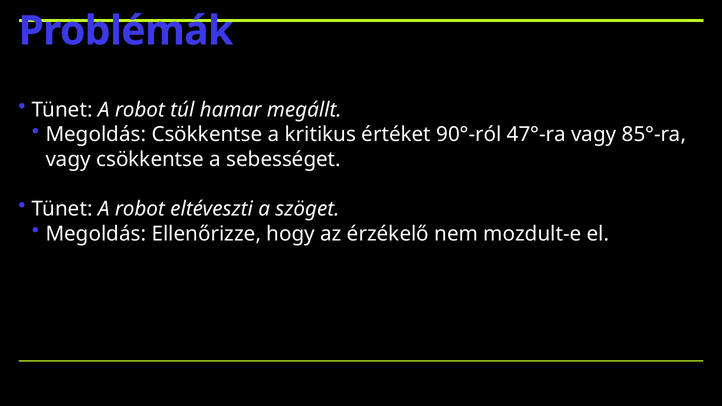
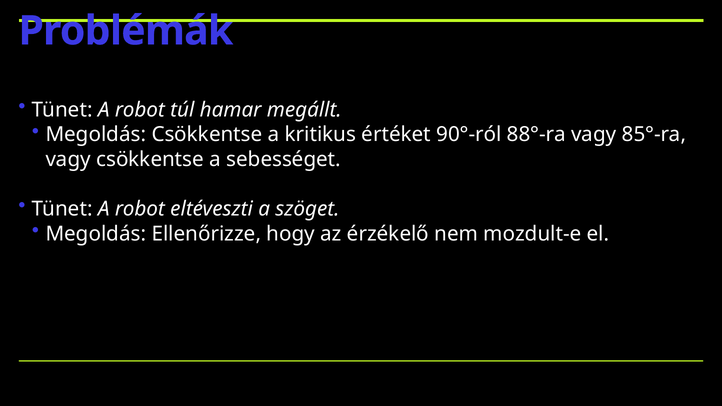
47°-ra: 47°-ra -> 88°-ra
